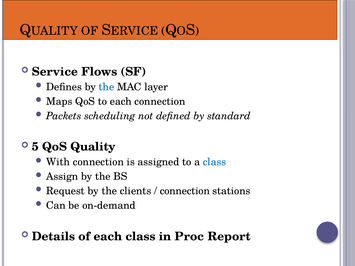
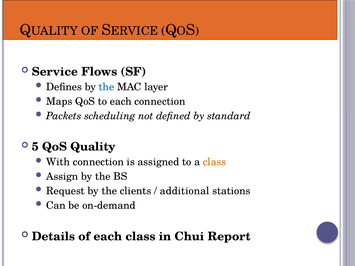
class at (214, 162) colour: blue -> orange
connection at (185, 191): connection -> additional
Proc: Proc -> Chui
